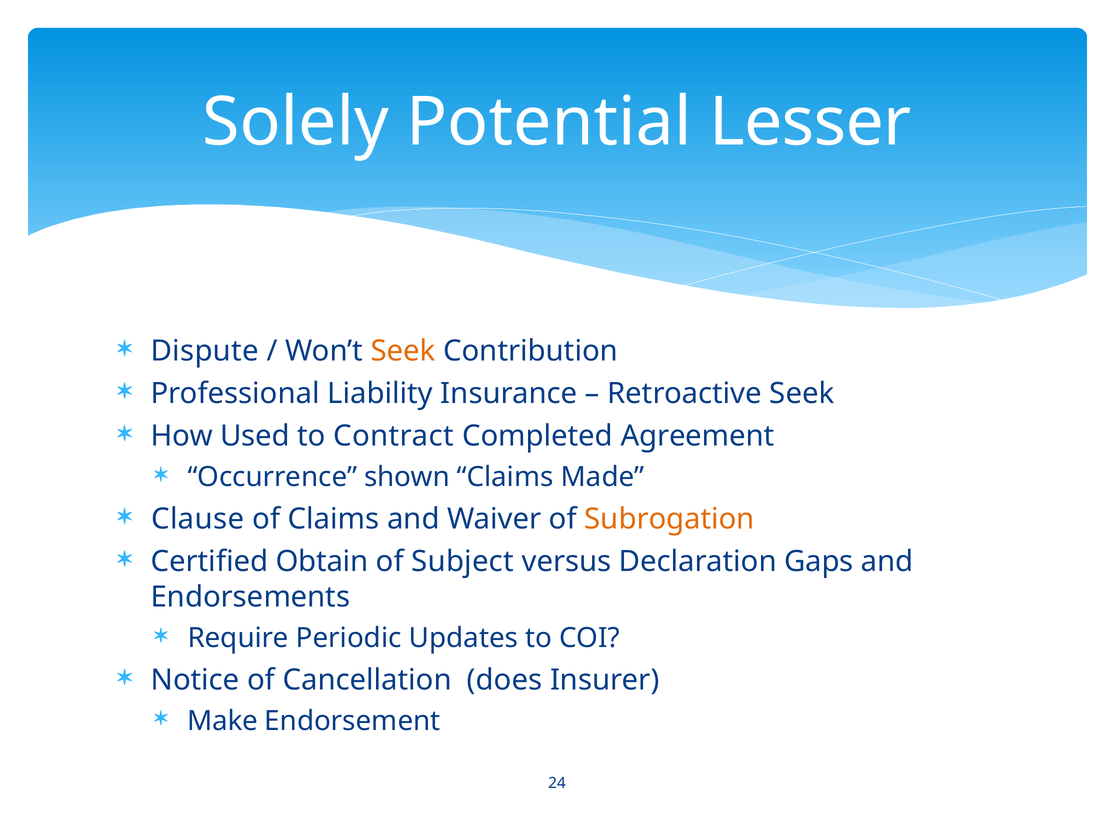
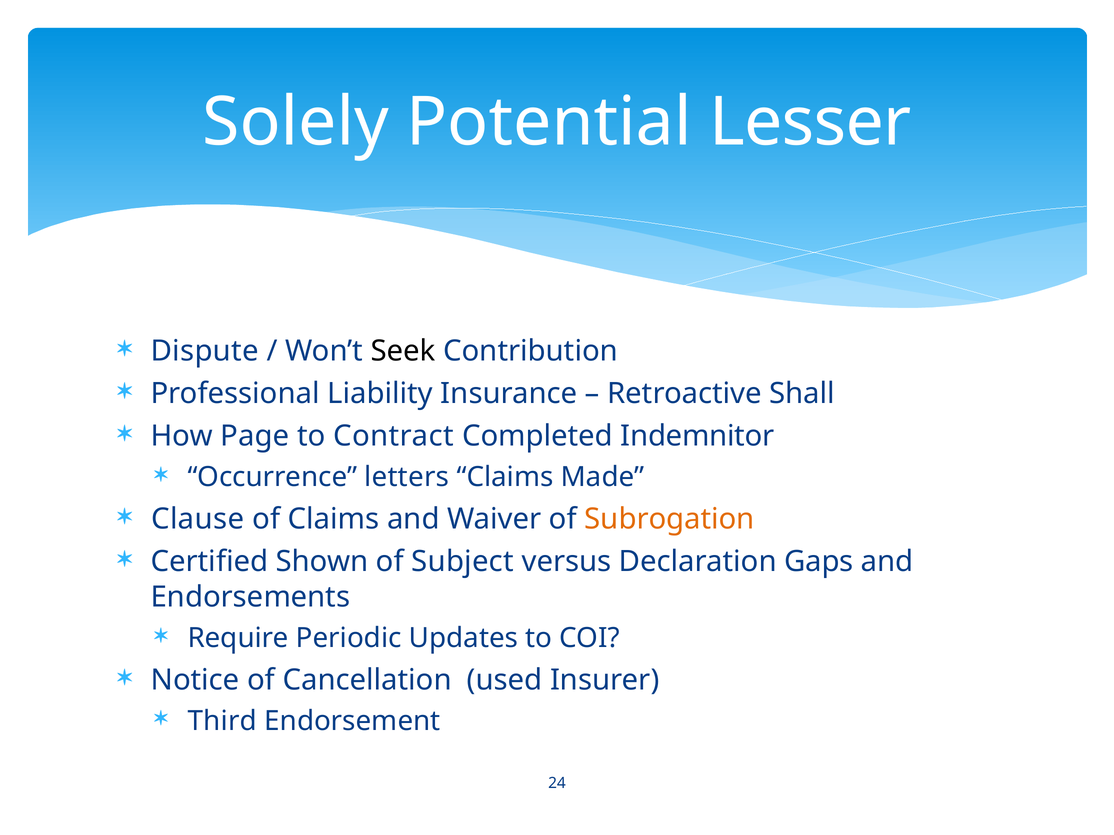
Seek at (403, 351) colour: orange -> black
Retroactive Seek: Seek -> Shall
Used: Used -> Page
Agreement: Agreement -> Indemnitor
shown: shown -> letters
Obtain: Obtain -> Shown
does: does -> used
Make: Make -> Third
